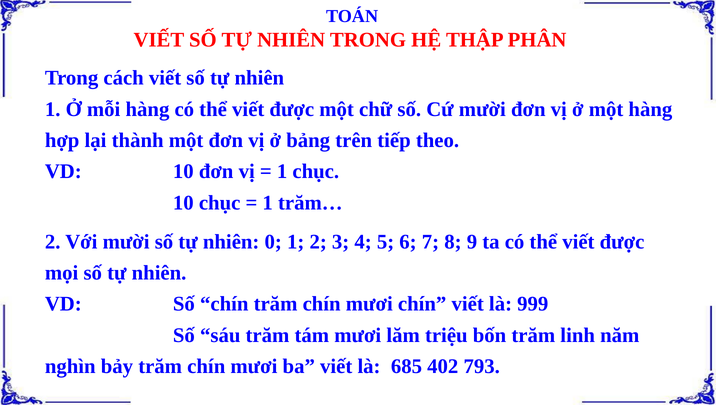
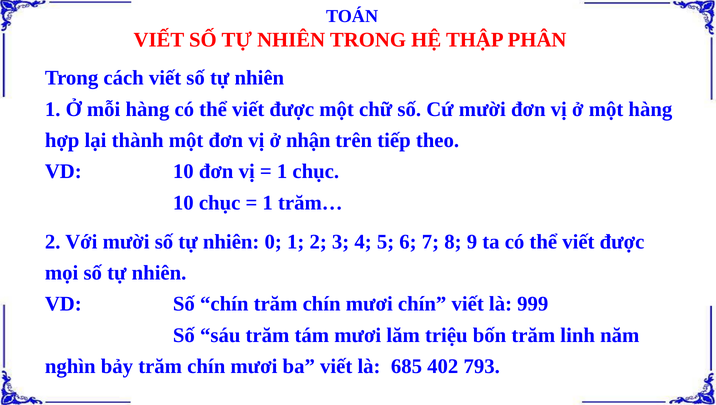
bảng: bảng -> nhận
